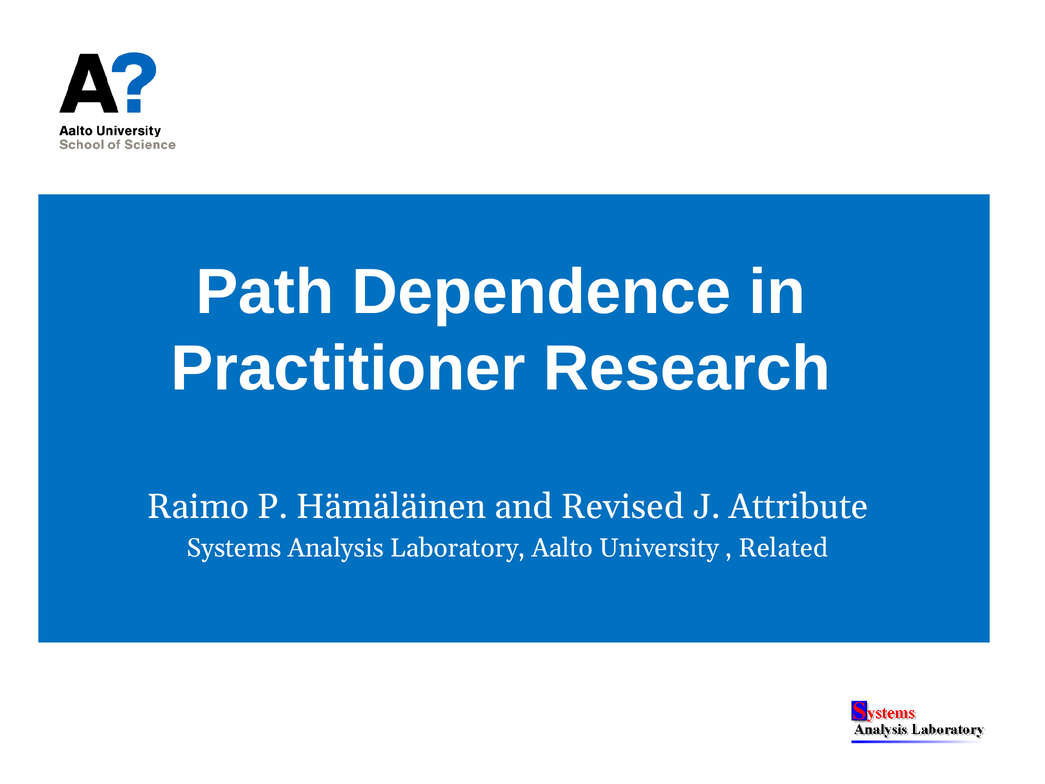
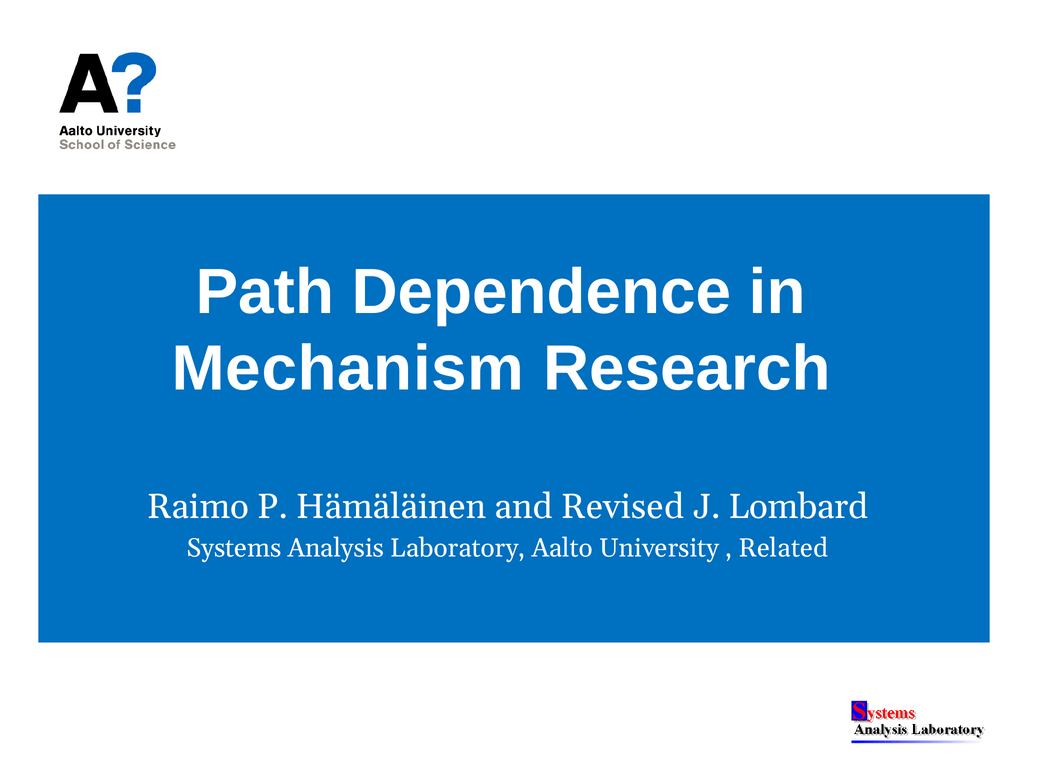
Practitioner: Practitioner -> Mechanism
Attribute: Attribute -> Lombard
